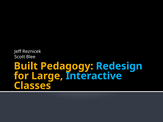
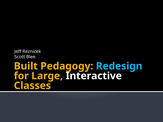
Interactive colour: light blue -> white
